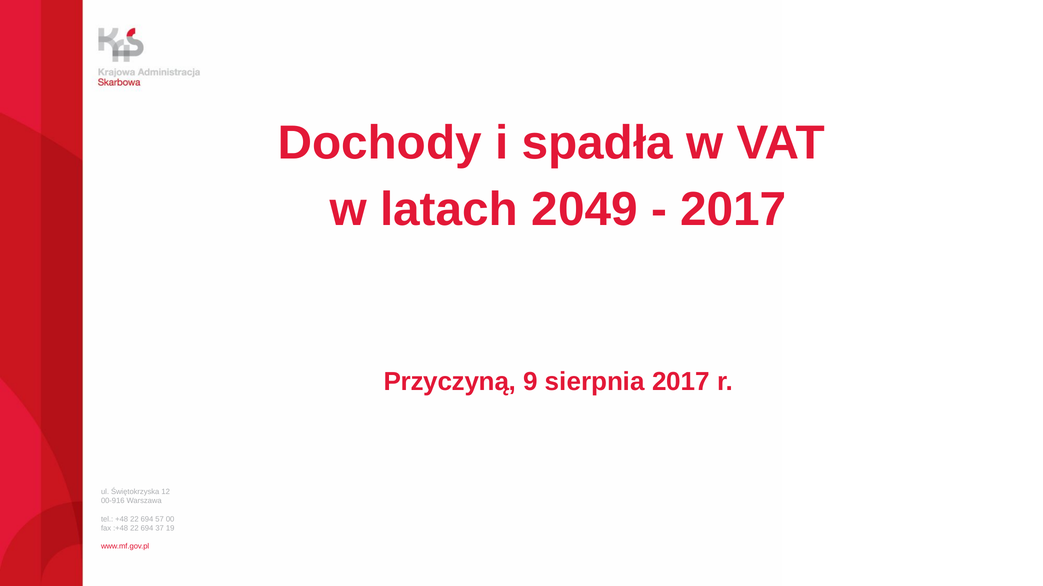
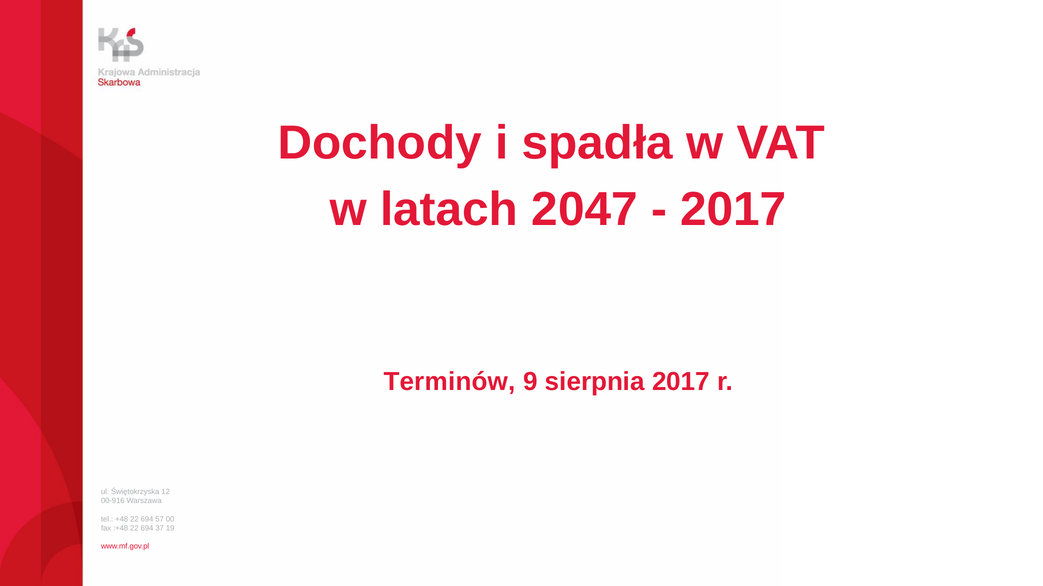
2049: 2049 -> 2047
Przyczyną: Przyczyną -> Terminów
